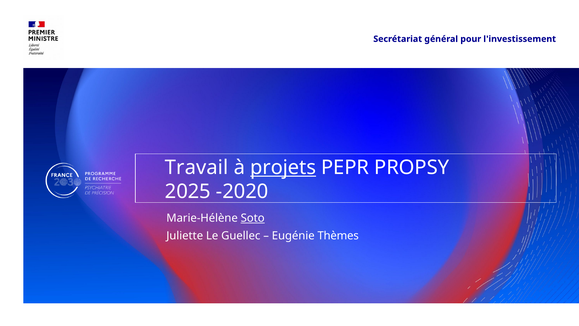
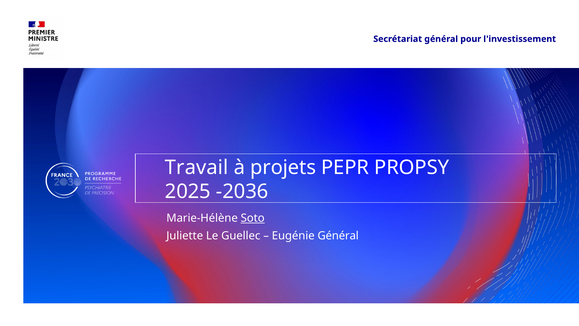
projets underline: present -> none
-2020: -2020 -> -2036
Eugénie Thèmes: Thèmes -> Général
